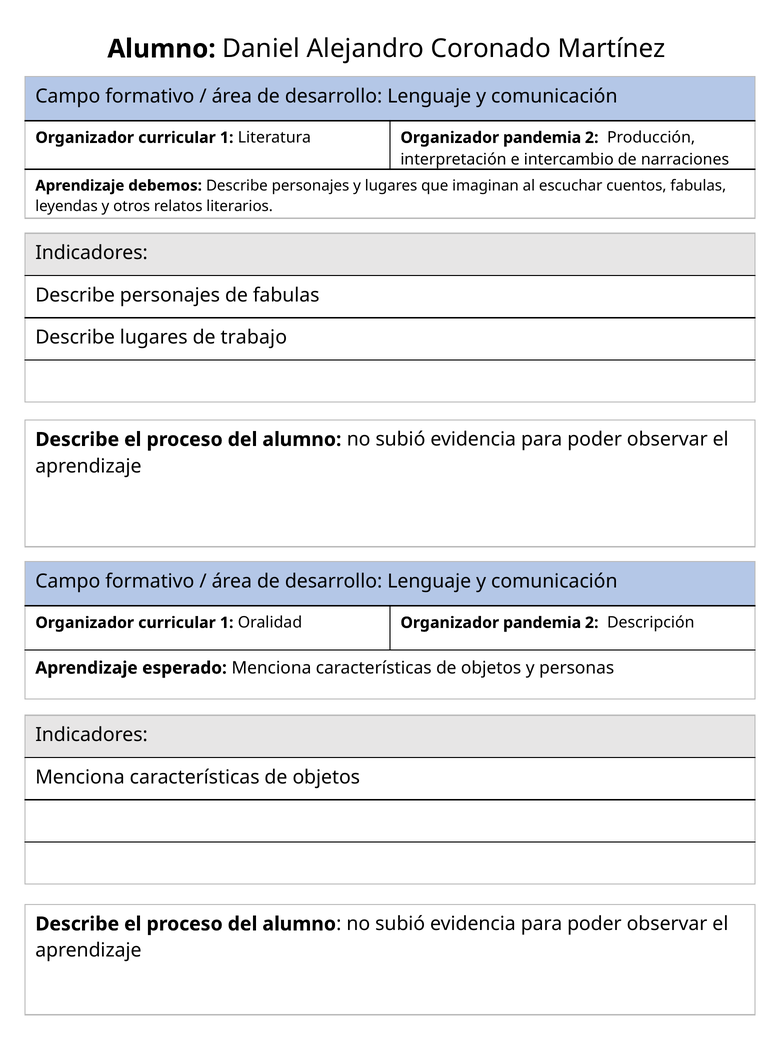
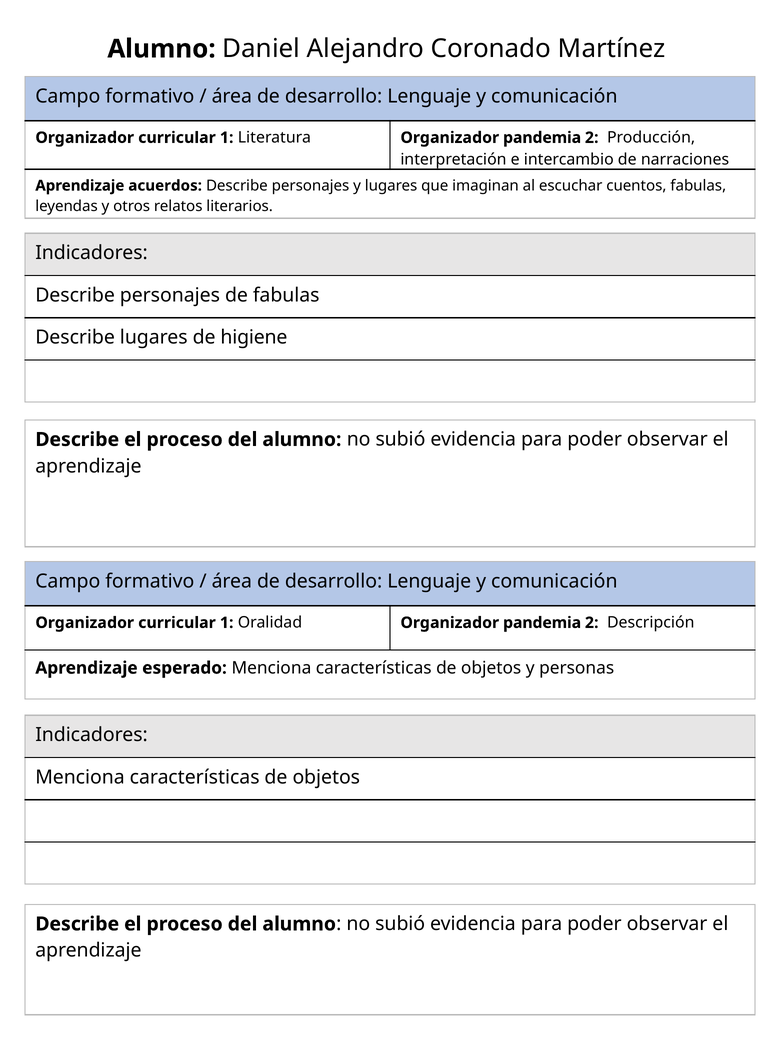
debemos: debemos -> acuerdos
trabajo: trabajo -> higiene
